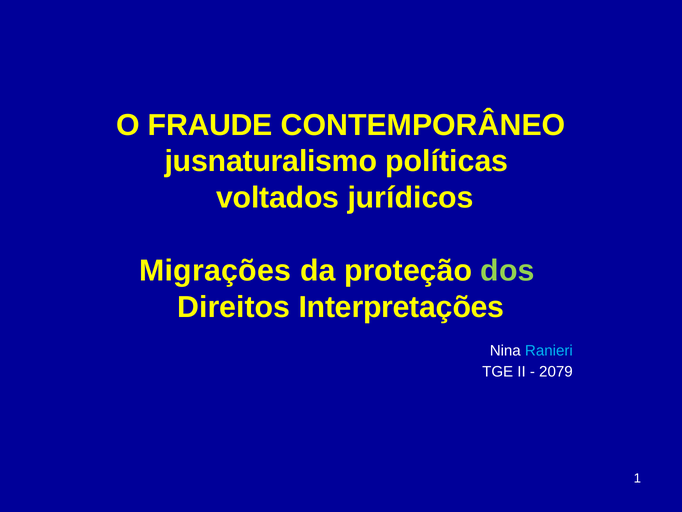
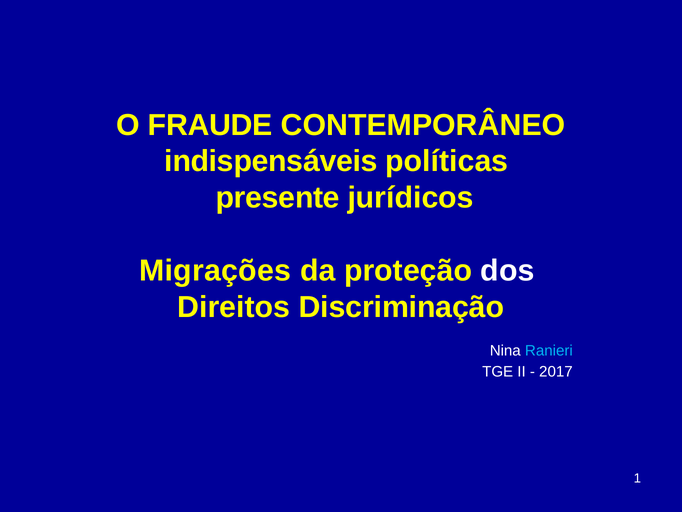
jusnaturalismo: jusnaturalismo -> indispensáveis
voltados: voltados -> presente
dos colour: light green -> white
Interpretações: Interpretações -> Discriminação
2079: 2079 -> 2017
